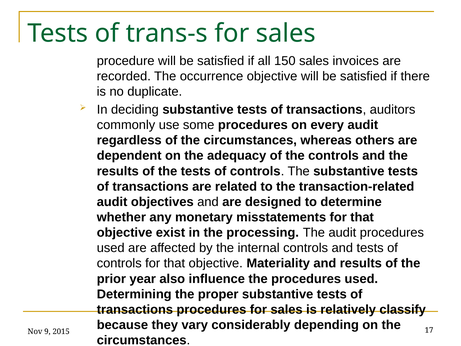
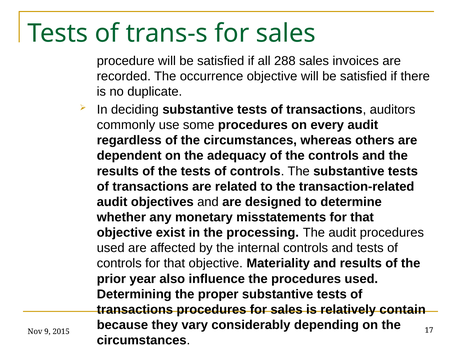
150: 150 -> 288
classify: classify -> contain
